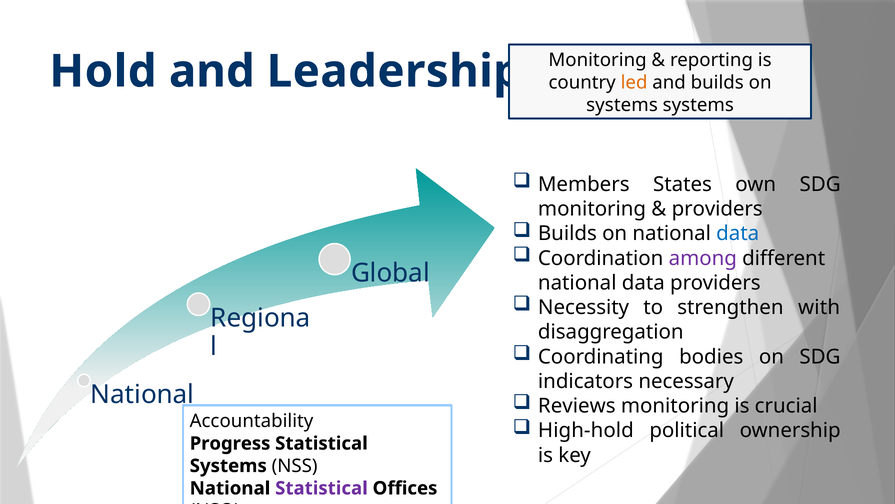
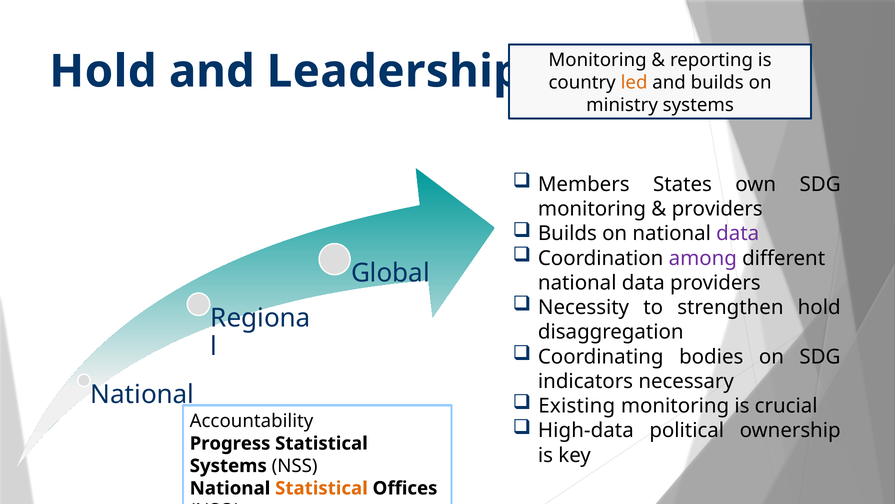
systems at (622, 105): systems -> ministry
data at (738, 233) colour: blue -> purple
strengthen with: with -> hold
Reviews: Reviews -> Existing
High-hold: High-hold -> High-data
Statistical at (321, 488) colour: purple -> orange
